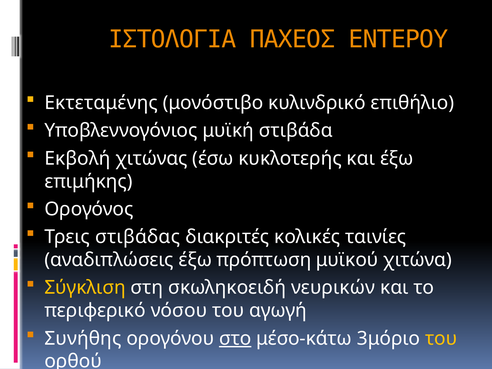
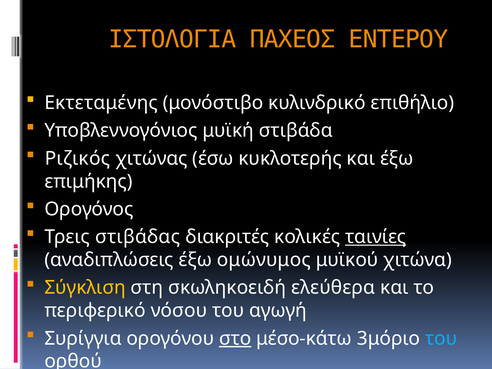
Εκβολή: Εκβολή -> Ριζικός
ταινίες underline: none -> present
πρόπτωση: πρόπτωση -> ομώνυμος
νευρικών: νευρικών -> ελεύθερα
Συνήθης: Συνήθης -> Συρίγγια
του at (441, 338) colour: yellow -> light blue
